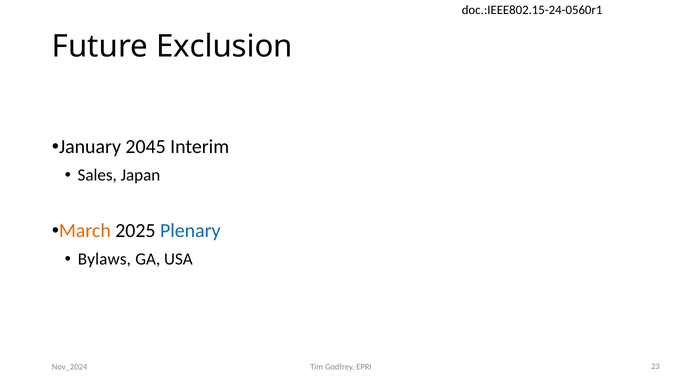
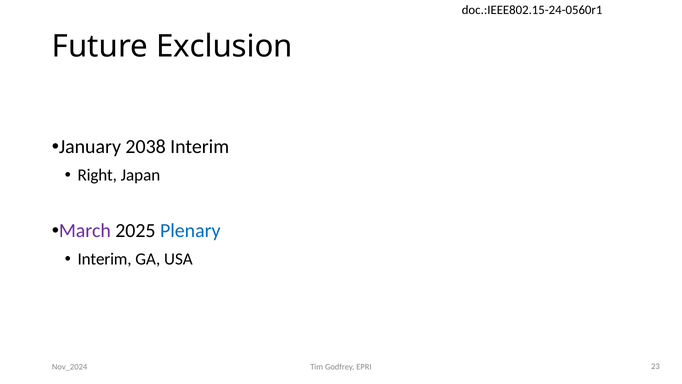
2045: 2045 -> 2038
Sales: Sales -> Right
March colour: orange -> purple
Bylaws at (104, 259): Bylaws -> Interim
